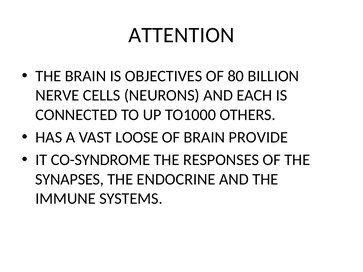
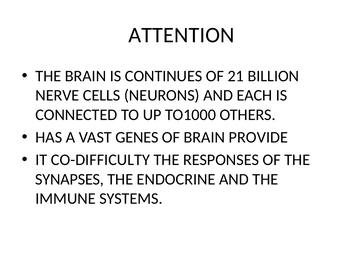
OBJECTIVES: OBJECTIVES -> CONTINUES
80: 80 -> 21
LOOSE: LOOSE -> GENES
CO-SYNDROME: CO-SYNDROME -> CO-DIFFICULTY
